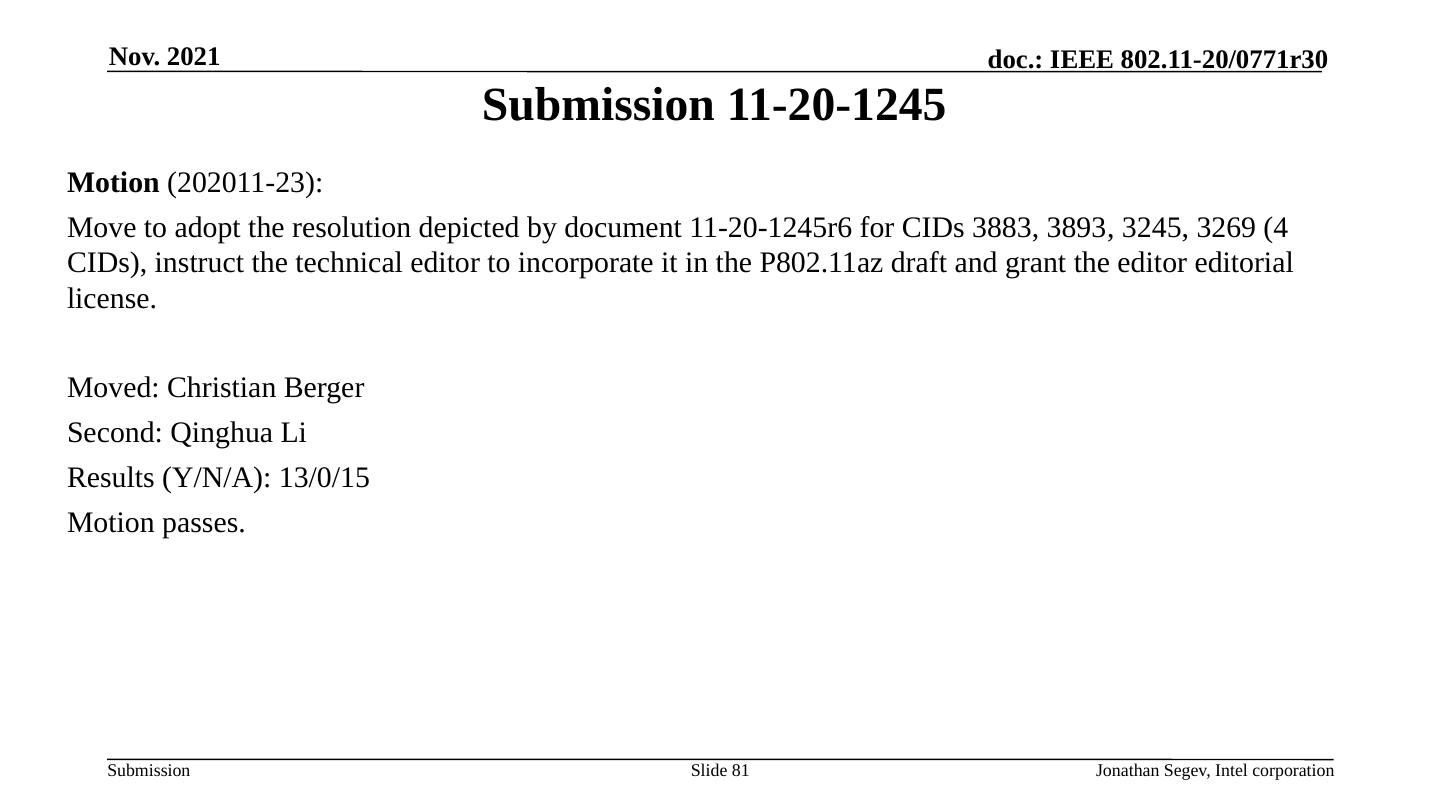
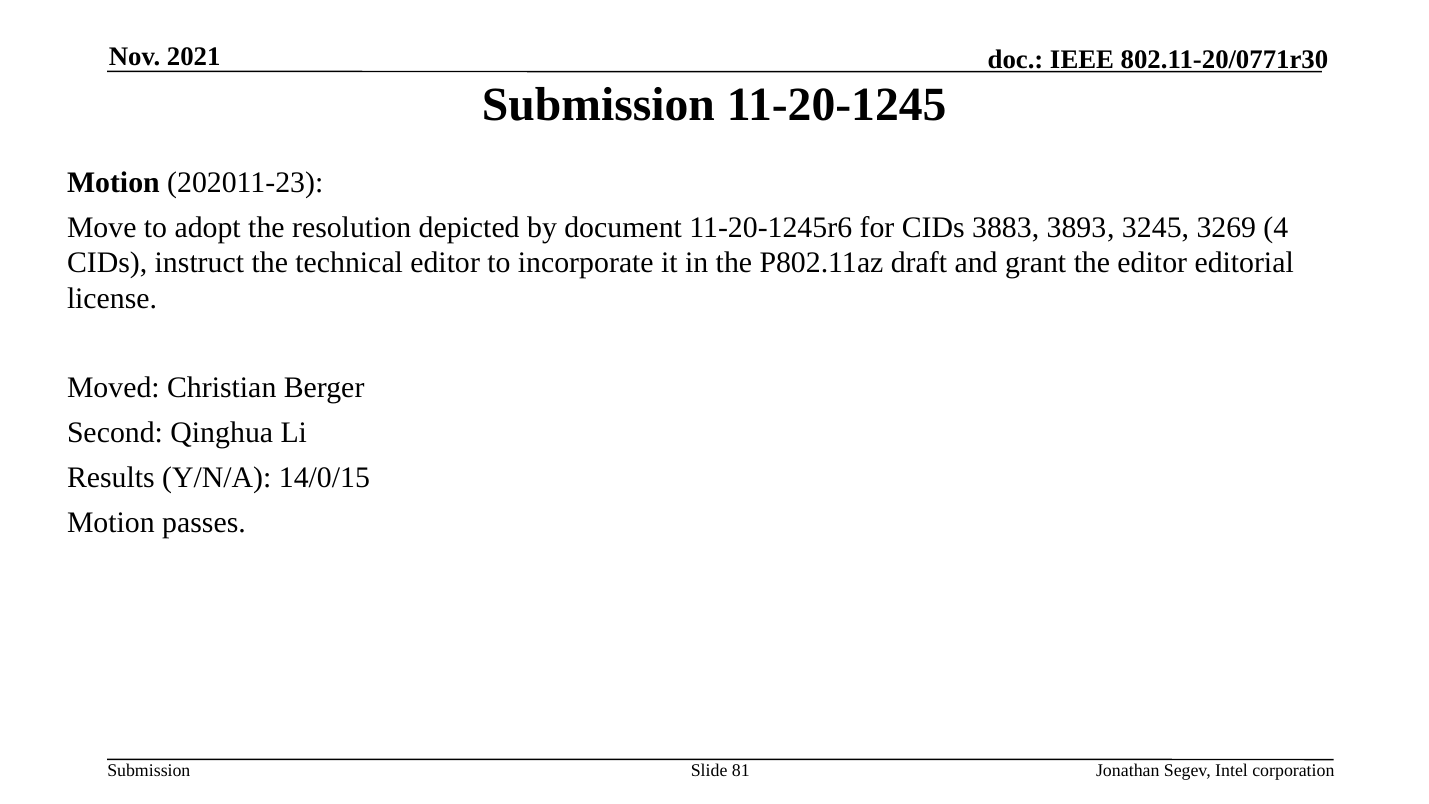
13/0/15: 13/0/15 -> 14/0/15
